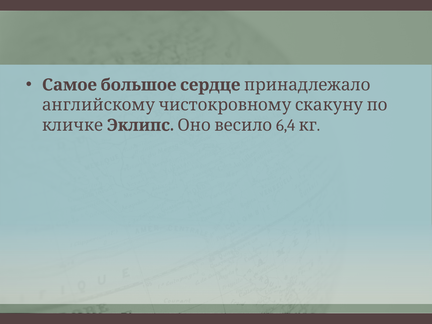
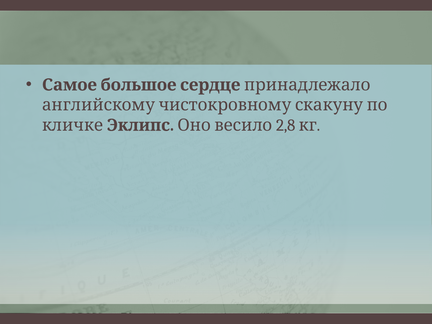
6,4: 6,4 -> 2,8
